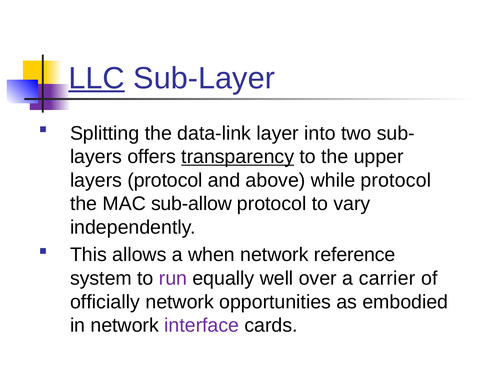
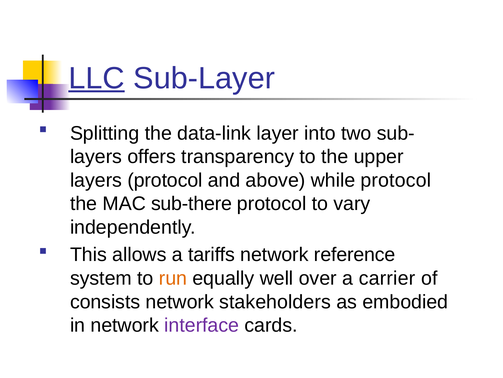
transparency underline: present -> none
sub-allow: sub-allow -> sub-there
when: when -> tariffs
run colour: purple -> orange
officially: officially -> consists
opportunities: opportunities -> stakeholders
